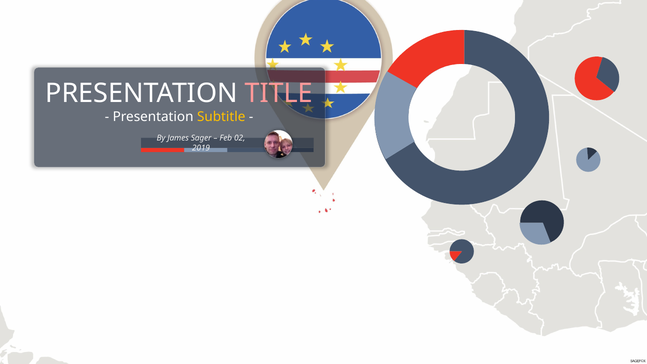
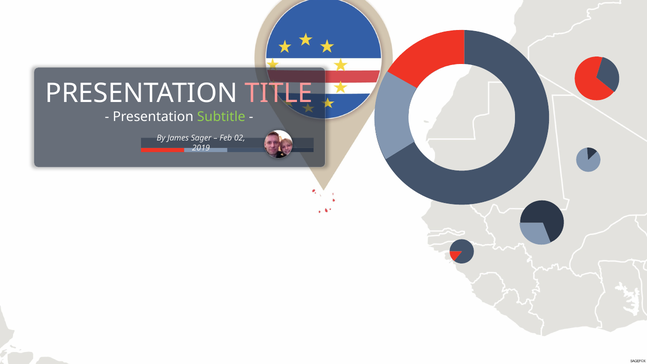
Subtitle colour: yellow -> light green
